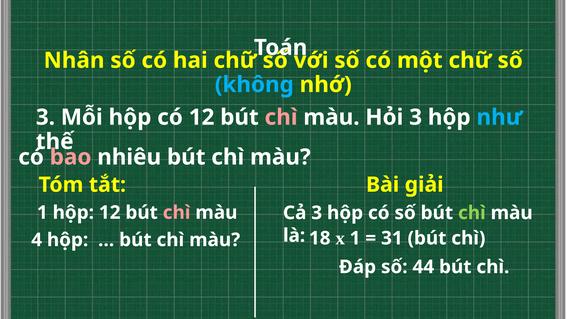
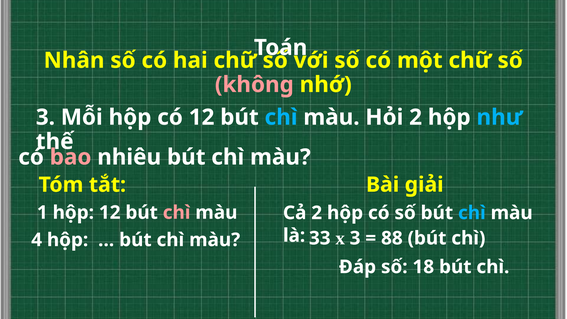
không colour: light blue -> pink
chì at (281, 117) colour: pink -> light blue
Hỏi 3: 3 -> 2
Cả 3: 3 -> 2
chì at (472, 213) colour: light green -> light blue
18: 18 -> 33
x 1: 1 -> 3
31: 31 -> 88
44: 44 -> 18
